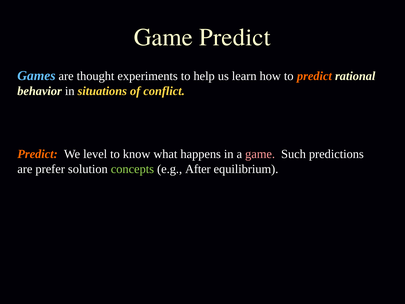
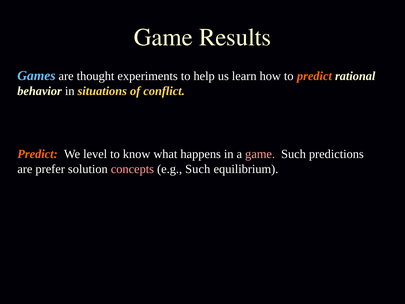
Game Predict: Predict -> Results
concepts colour: light green -> pink
e.g After: After -> Such
